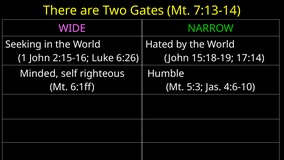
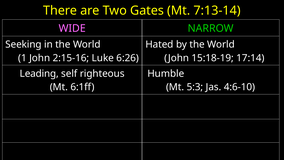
Minded: Minded -> Leading
